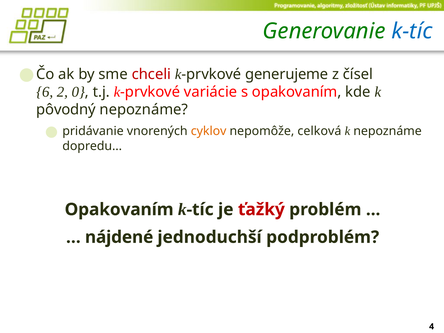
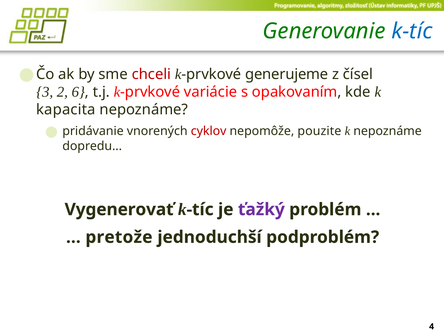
6: 6 -> 3
0: 0 -> 6
pôvodný: pôvodný -> kapacita
cyklov colour: orange -> red
celková: celková -> pouzite
Opakovaním at (119, 210): Opakovaním -> Vygenerovať
ťažký colour: red -> purple
nájdené: nájdené -> pretože
